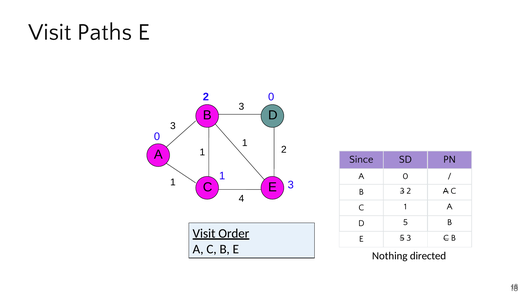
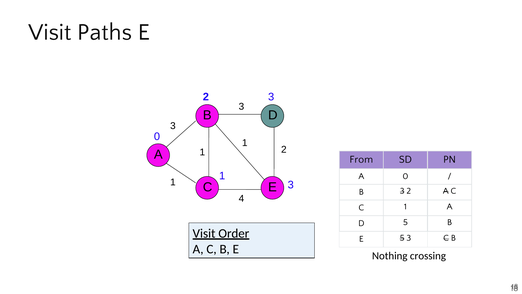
2 0: 0 -> 3
Since: Since -> From
directed: directed -> crossing
